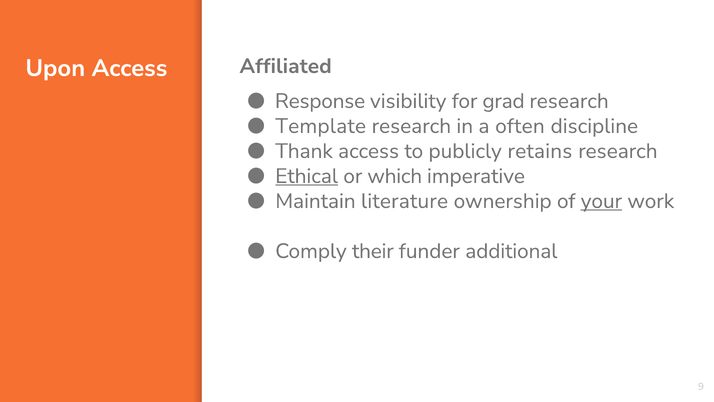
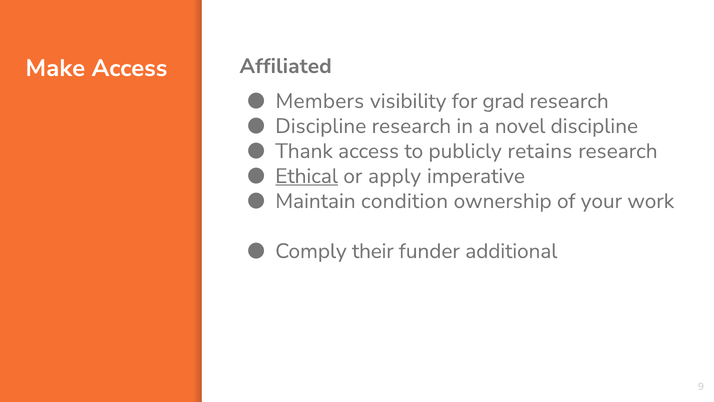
Upon: Upon -> Make
Response: Response -> Members
Template at (321, 126): Template -> Discipline
often: often -> novel
which: which -> apply
literature: literature -> condition
your underline: present -> none
